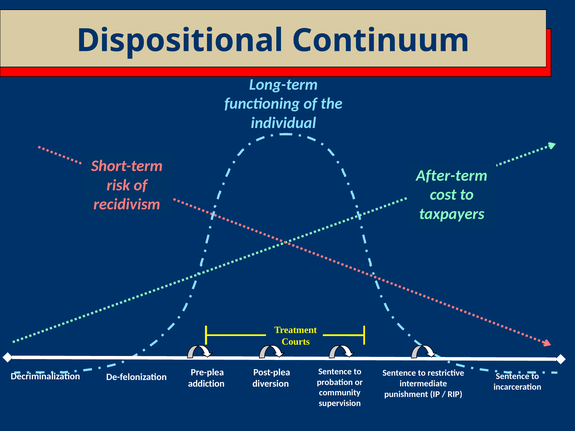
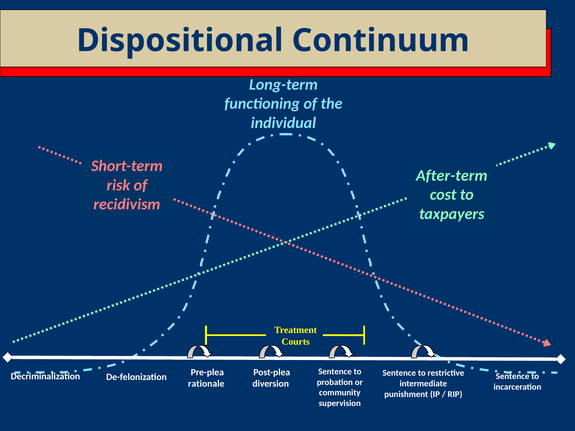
addiction: addiction -> rationale
